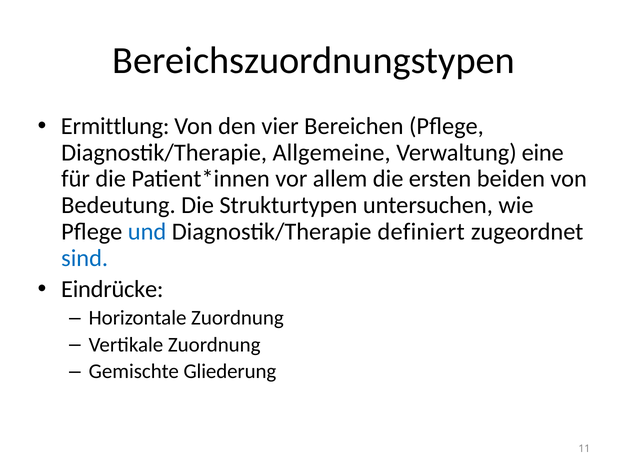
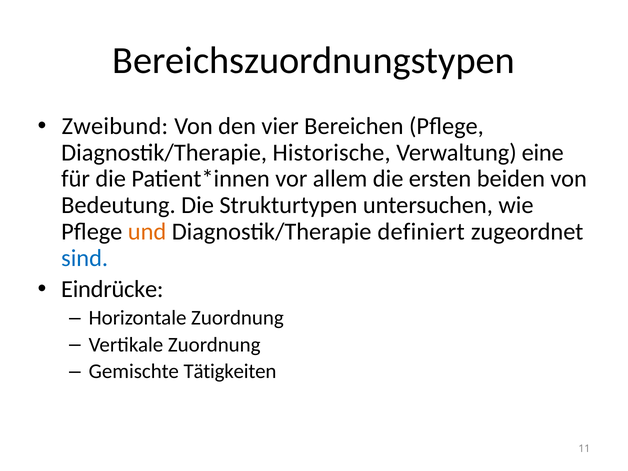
Ermittlung: Ermittlung -> Zweibund
Allgemeine: Allgemeine -> Historische
und colour: blue -> orange
Gliederung: Gliederung -> Tätigkeiten
